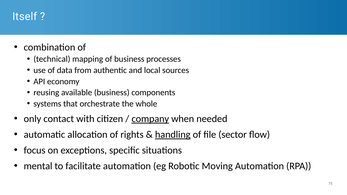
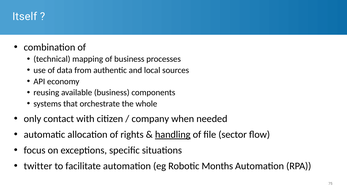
company underline: present -> none
mental: mental -> twitter
Moving: Moving -> Months
